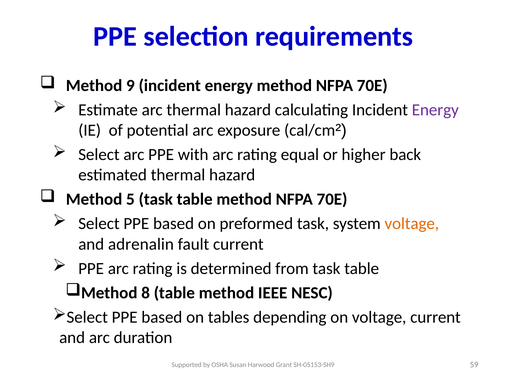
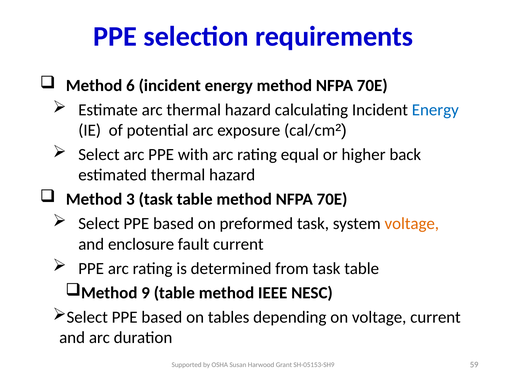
9: 9 -> 6
Energy at (435, 110) colour: purple -> blue
5: 5 -> 3
adrenalin: adrenalin -> enclosure
8: 8 -> 9
